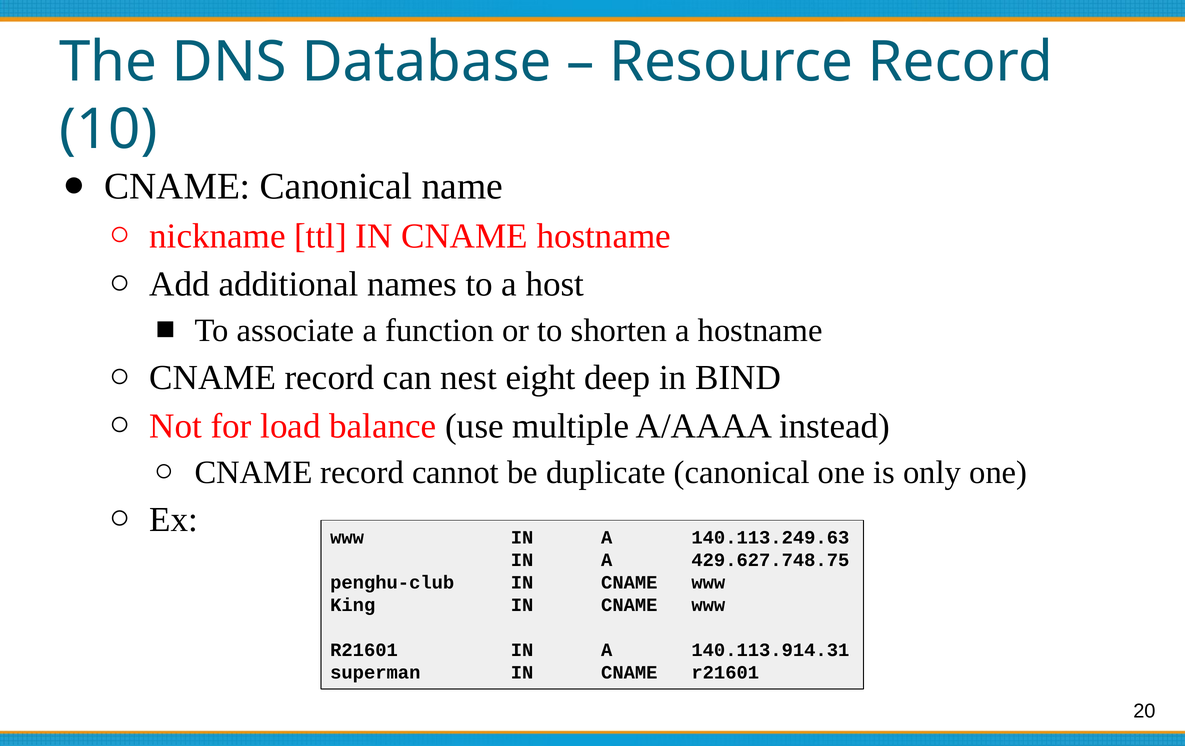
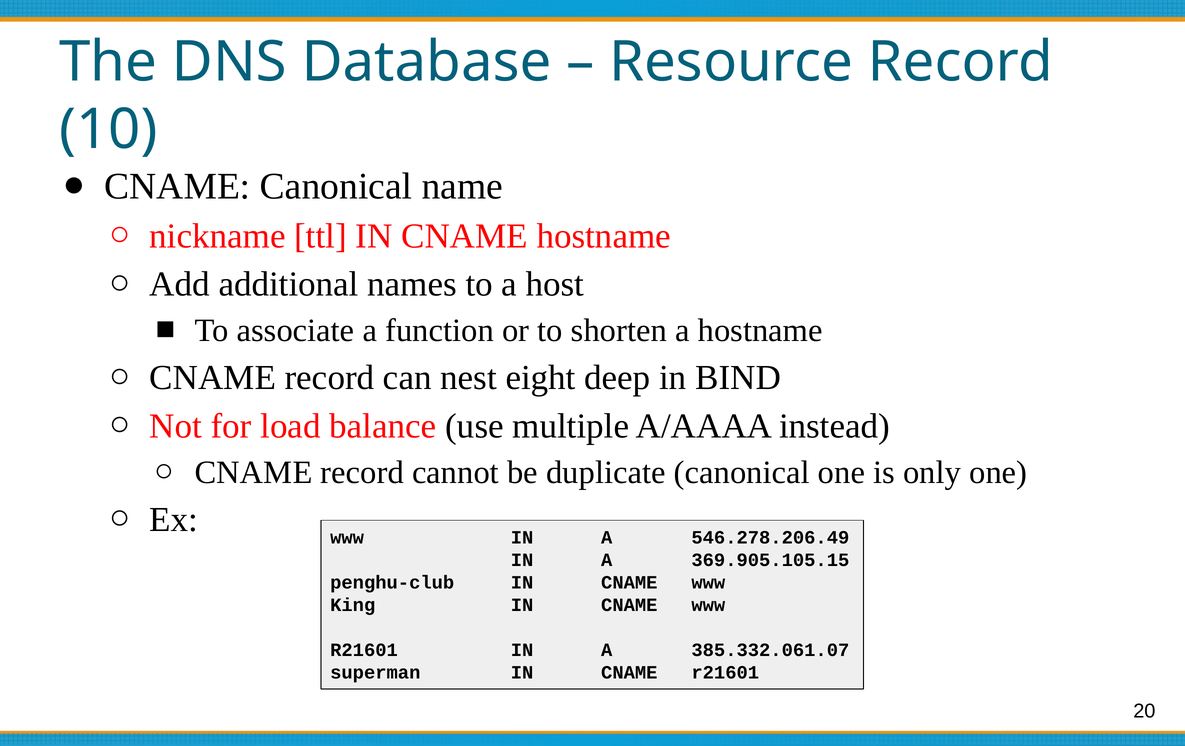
140.113.249.63: 140.113.249.63 -> 546.278.206.49
429.627.748.75: 429.627.748.75 -> 369.905.105.15
140.113.914.31: 140.113.914.31 -> 385.332.061.07
